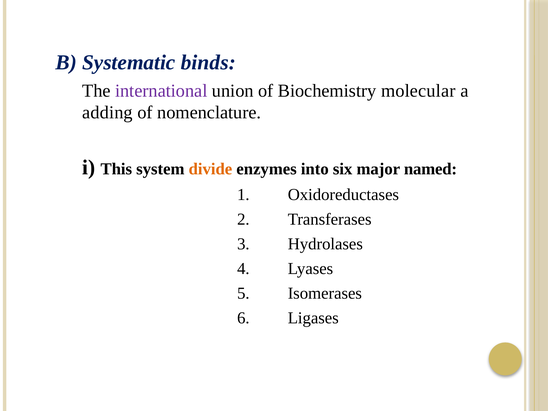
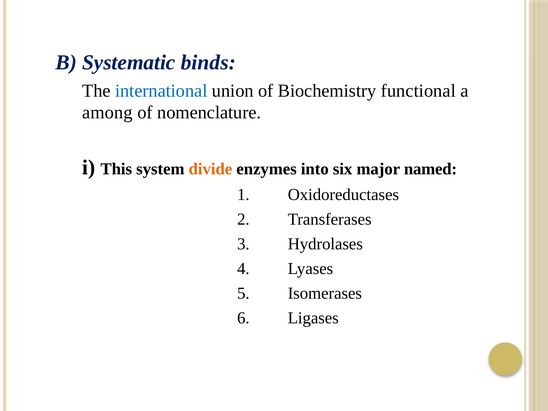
international colour: purple -> blue
molecular: molecular -> functional
adding: adding -> among
